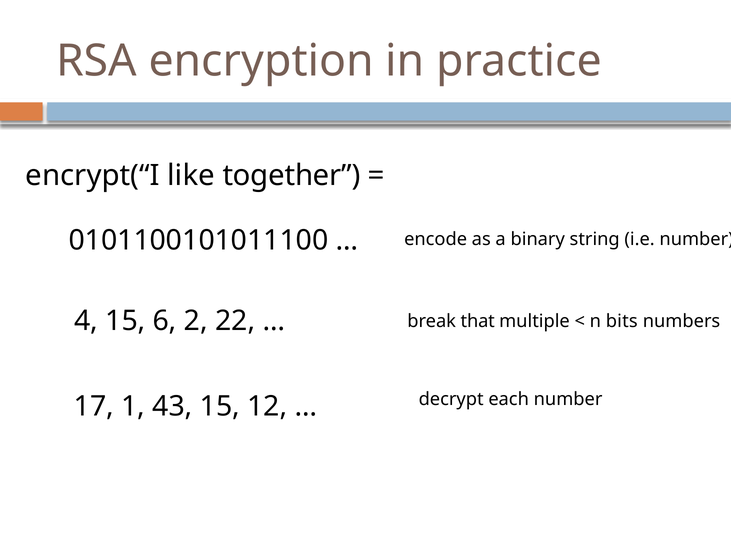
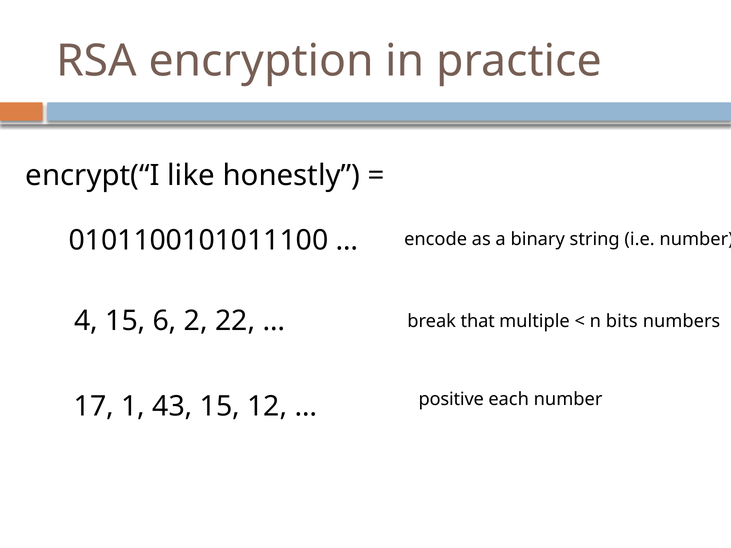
together: together -> honestly
decrypt: decrypt -> positive
